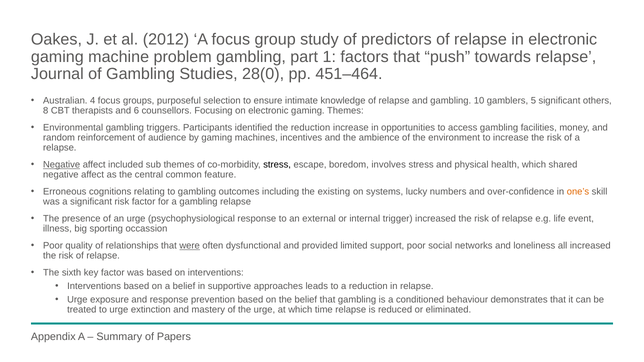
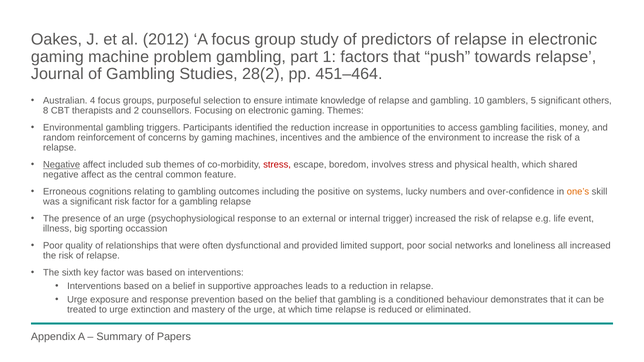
28(0: 28(0 -> 28(2
6: 6 -> 2
audience: audience -> concerns
stress at (277, 165) colour: black -> red
existing: existing -> positive
were underline: present -> none
